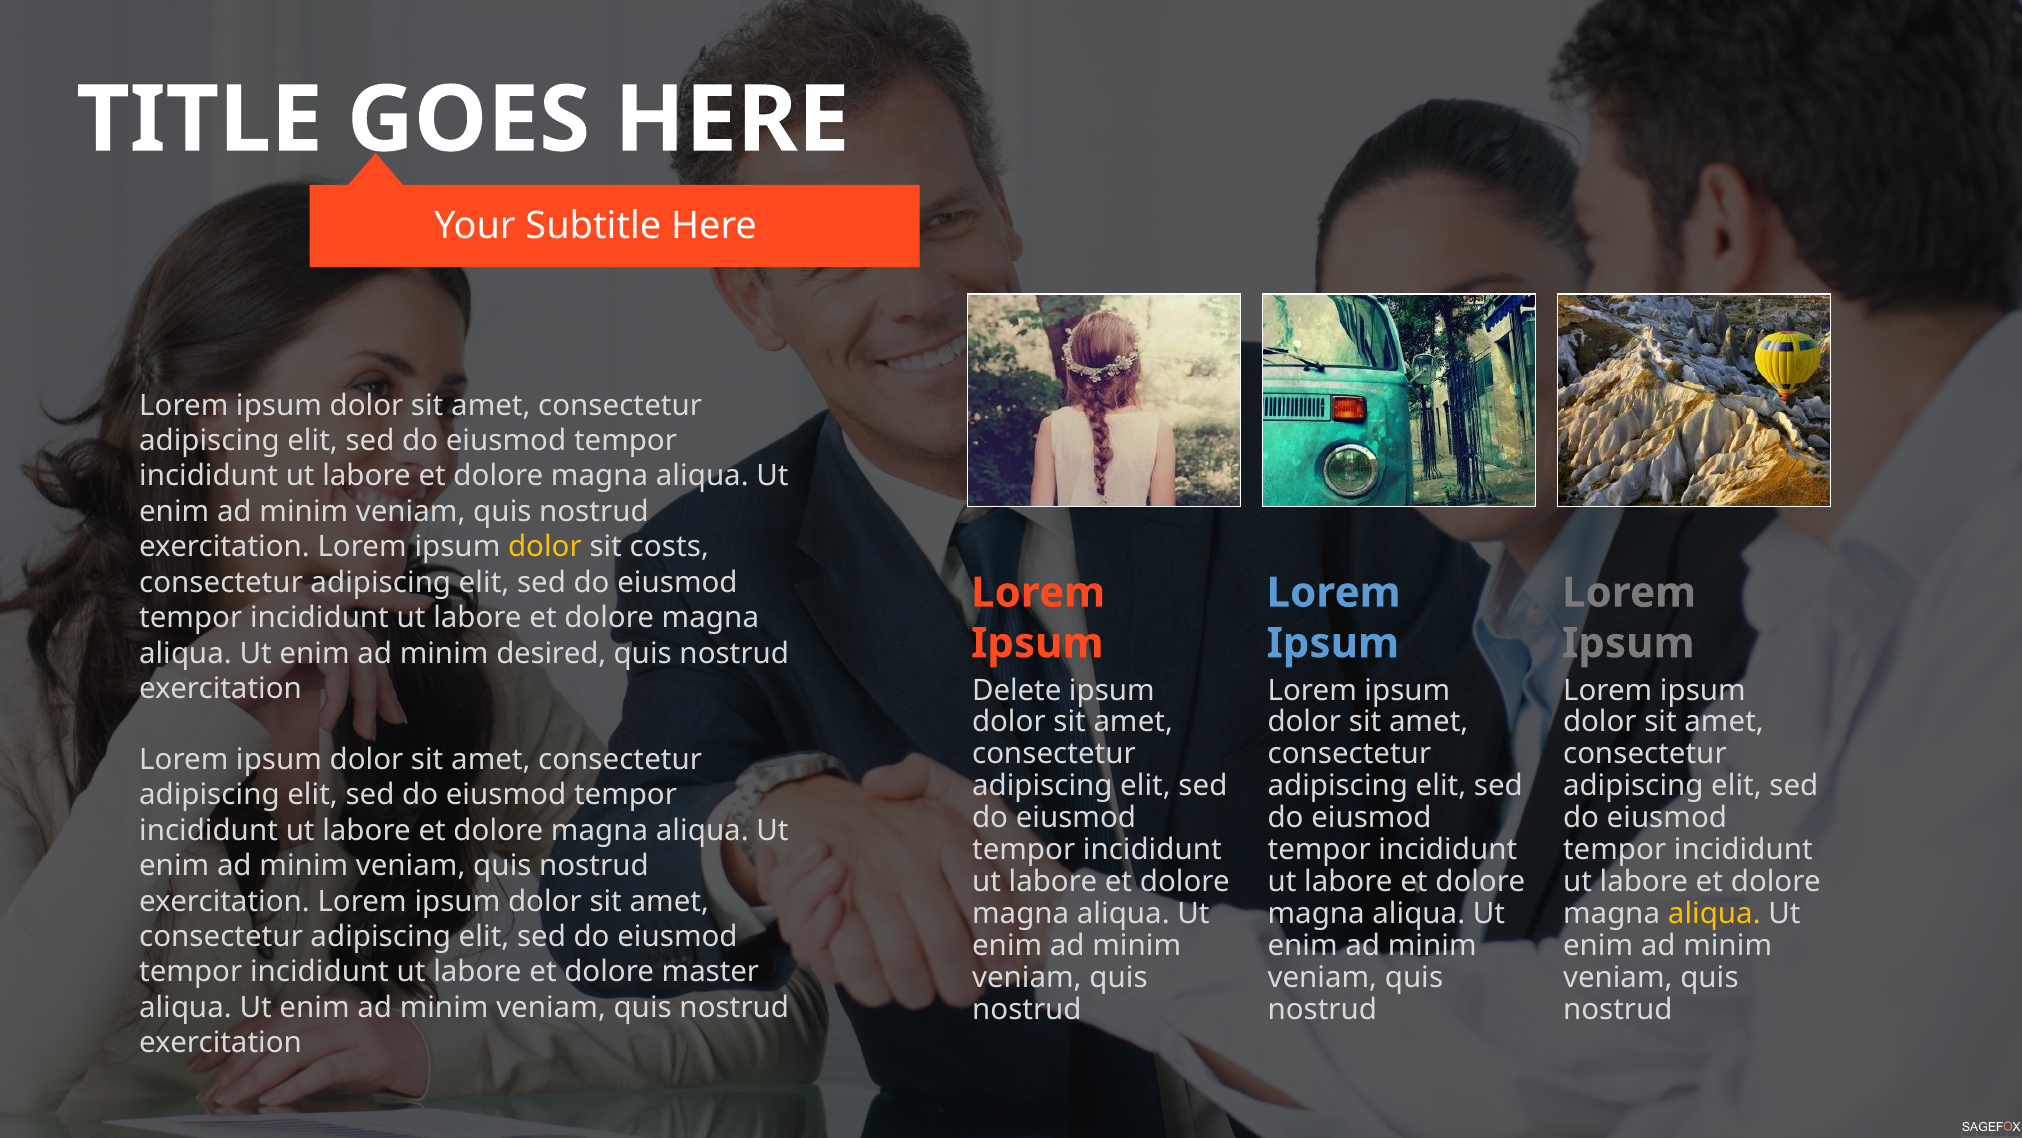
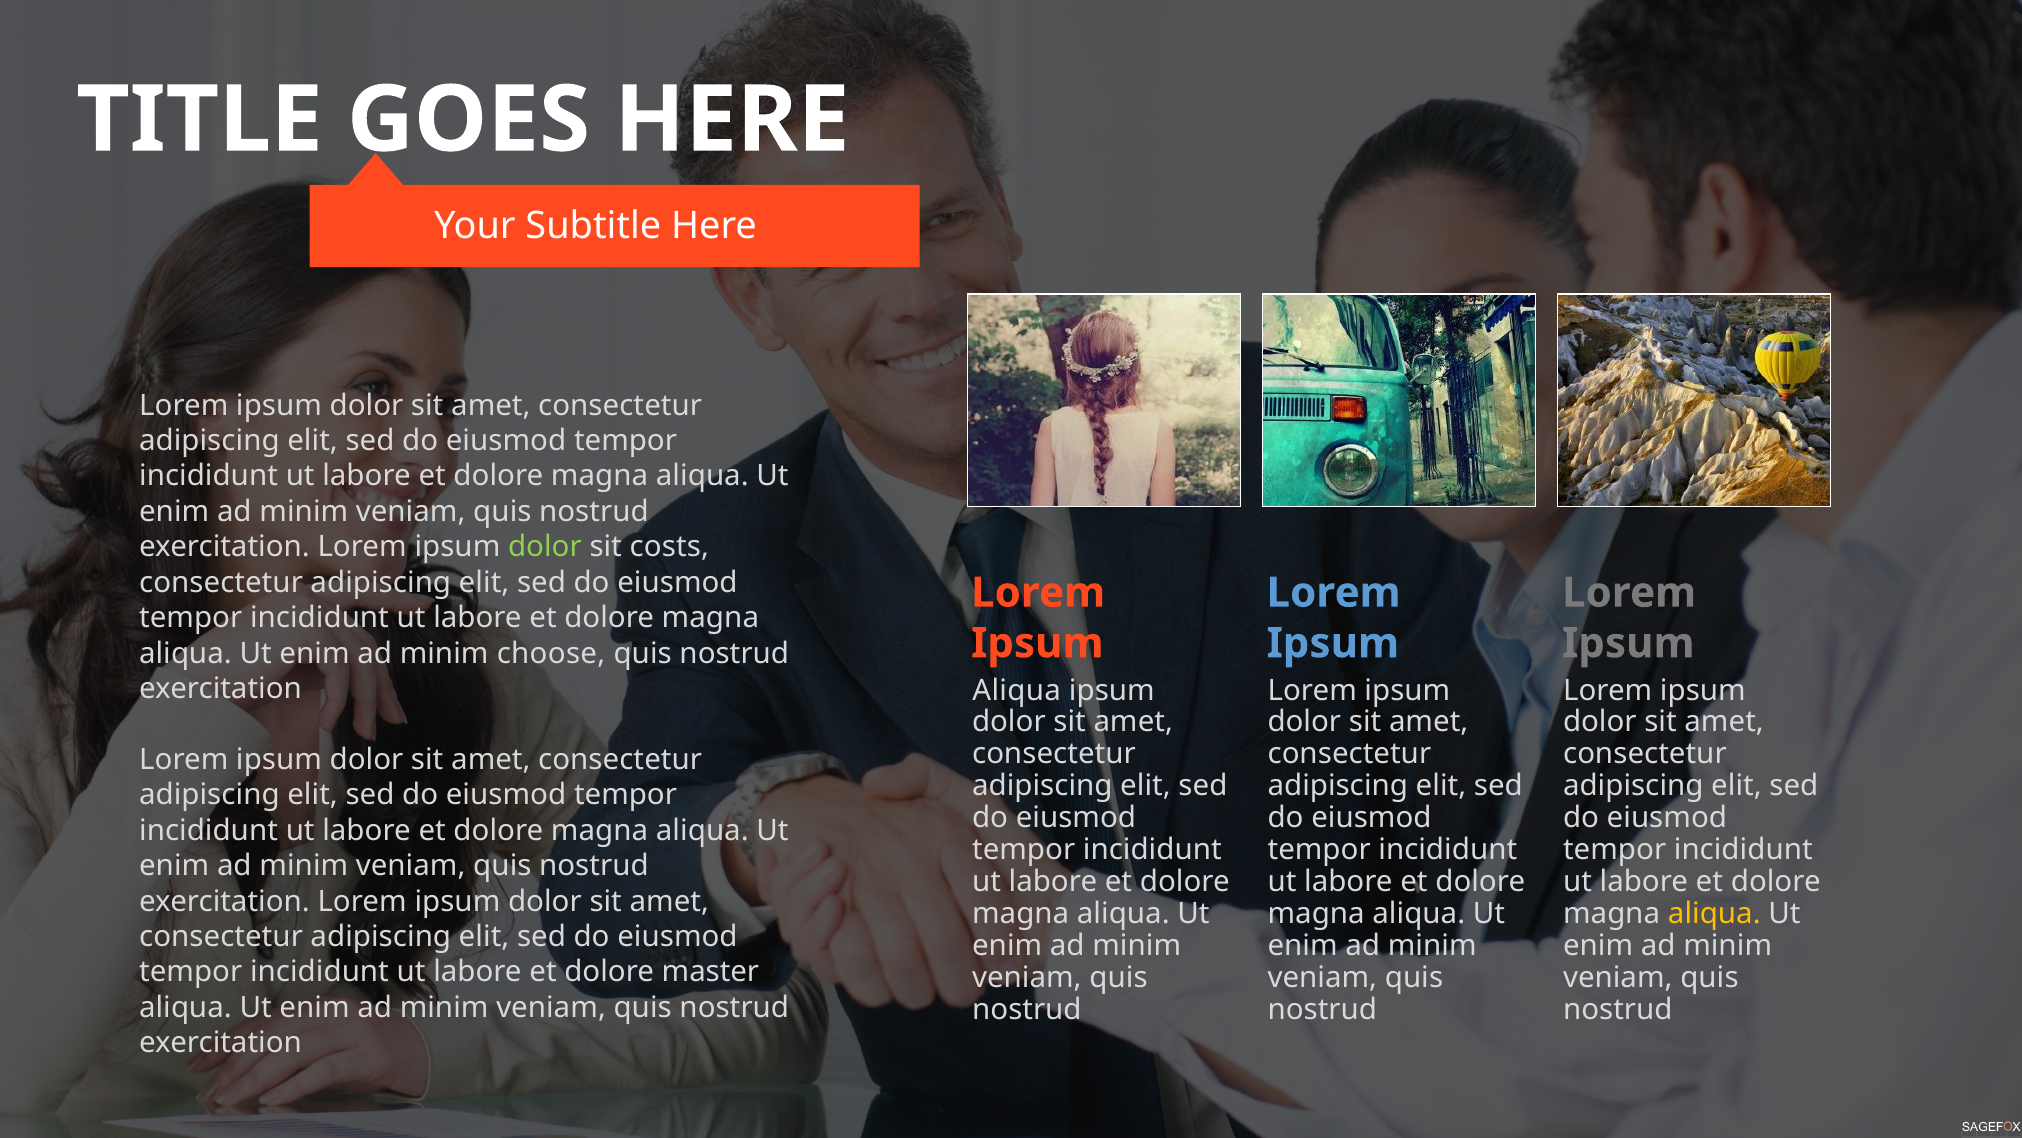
dolor at (545, 547) colour: yellow -> light green
desired: desired -> choose
Delete at (1017, 690): Delete -> Aliqua
